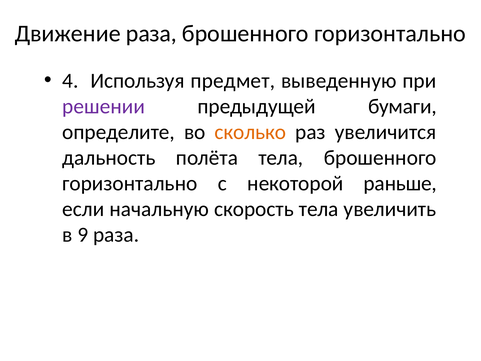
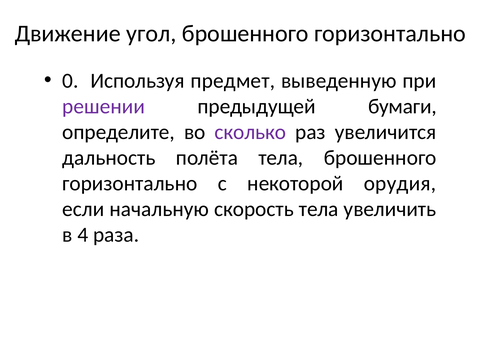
Движение раза: раза -> угол
4: 4 -> 0
сколько colour: orange -> purple
раньше: раньше -> орудия
9: 9 -> 4
